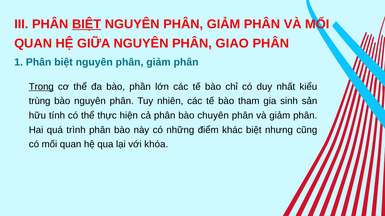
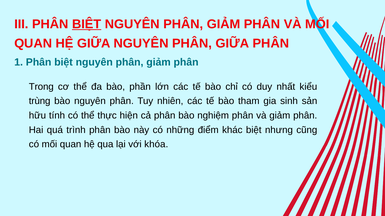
PHÂN GIAO: GIAO -> GIỮA
Trong underline: present -> none
chuyên: chuyên -> nghiệm
